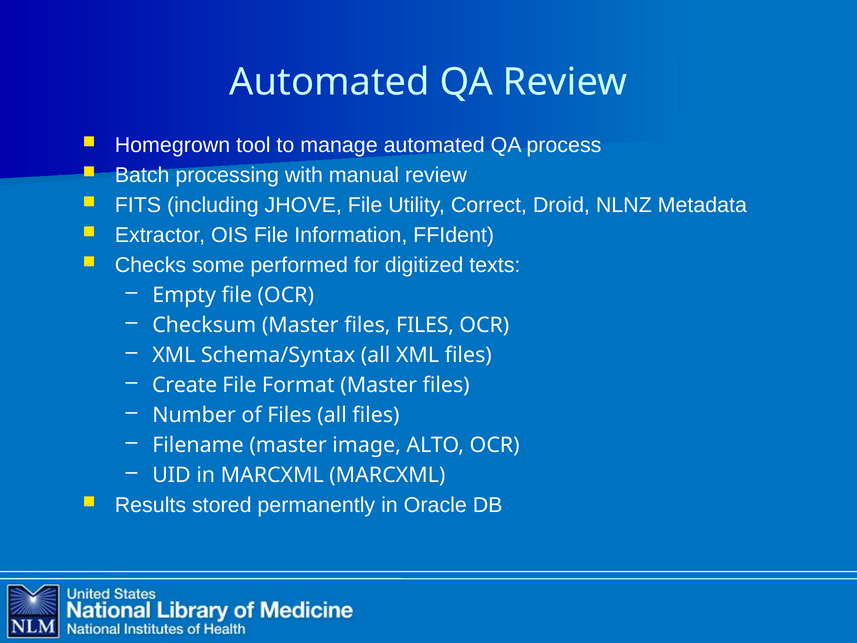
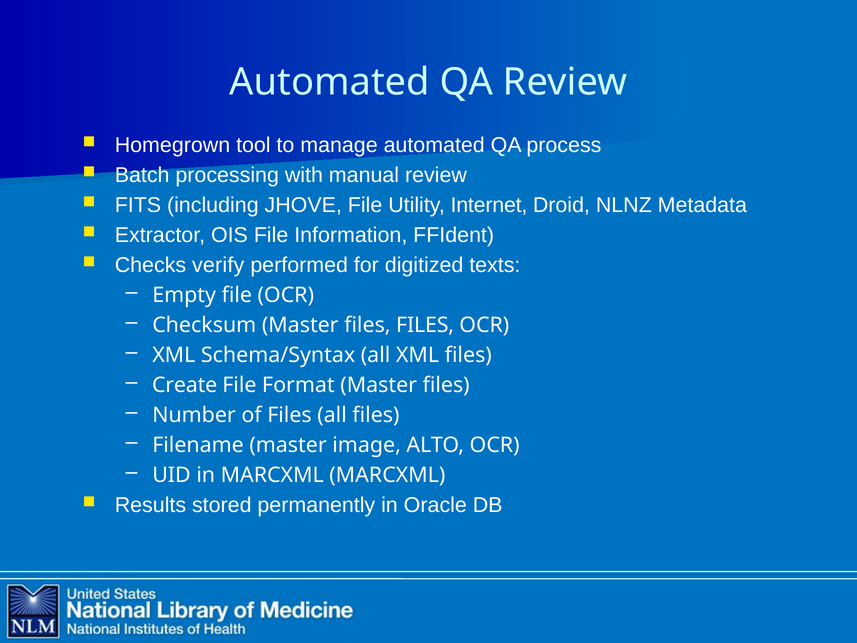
Correct: Correct -> Internet
some: some -> verify
